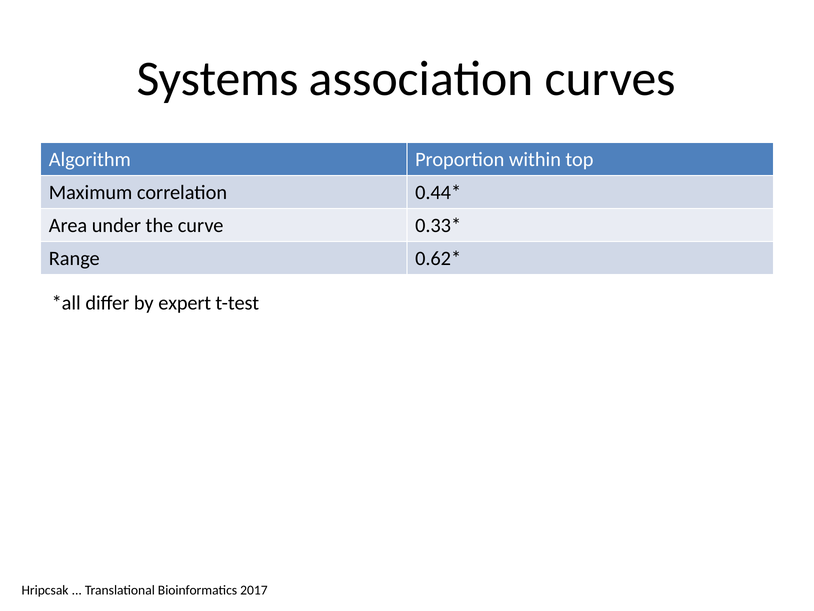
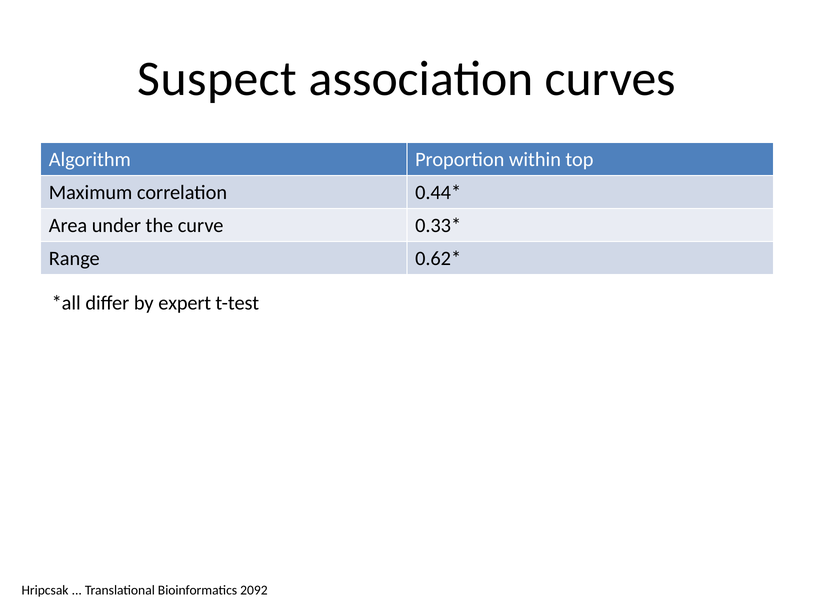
Systems: Systems -> Suspect
2017: 2017 -> 2092
